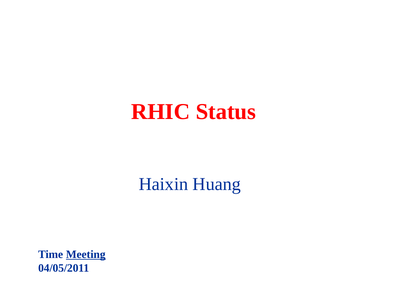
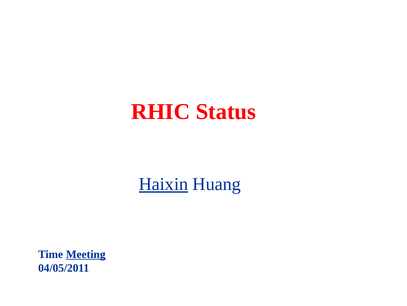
Haixin underline: none -> present
